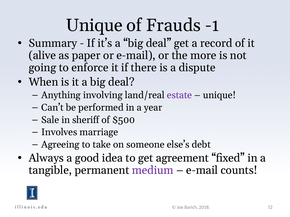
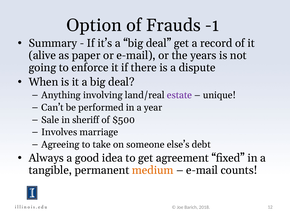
Unique at (94, 25): Unique -> Option
more: more -> years
medium colour: purple -> orange
